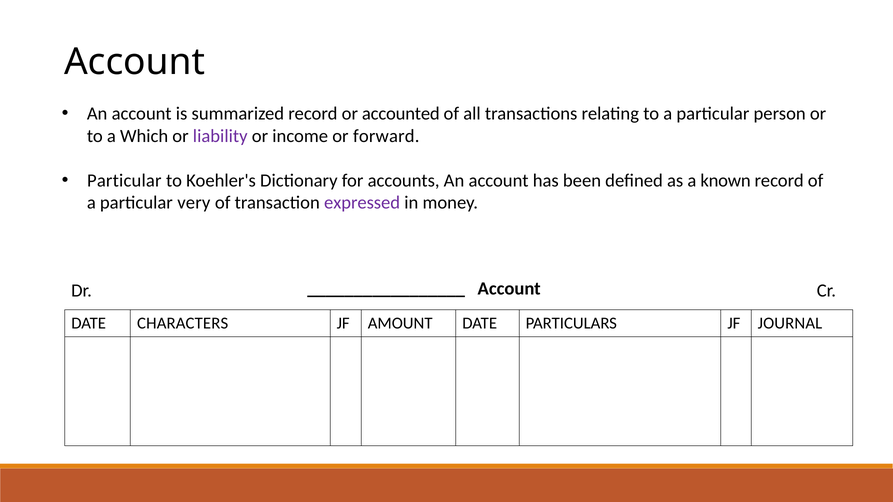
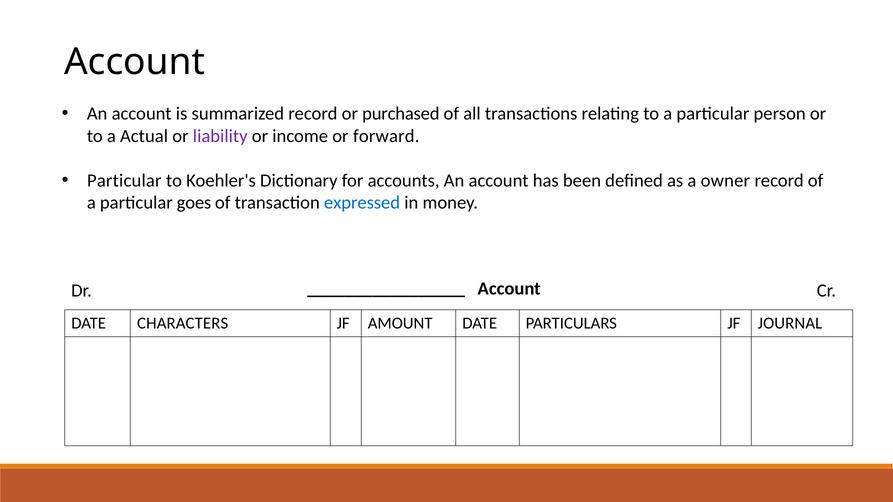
accounted: accounted -> purchased
Which: Which -> Actual
known: known -> owner
very: very -> goes
expressed colour: purple -> blue
